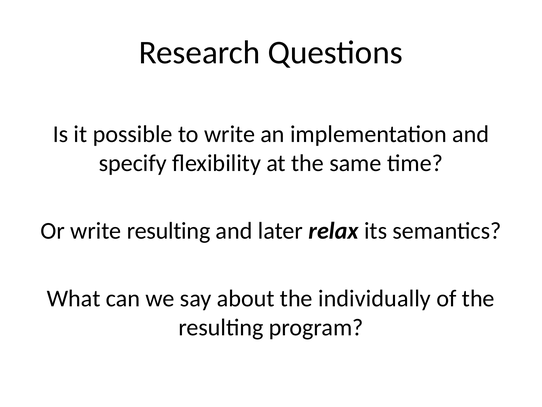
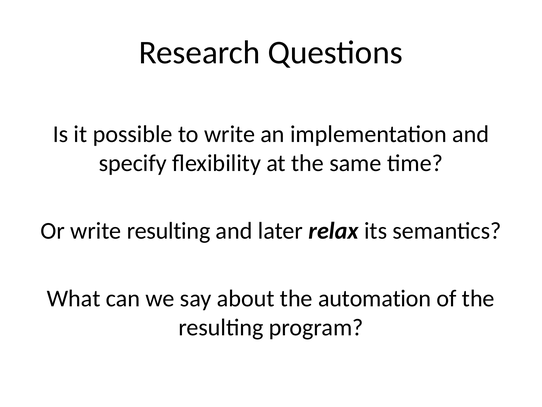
individually: individually -> automation
